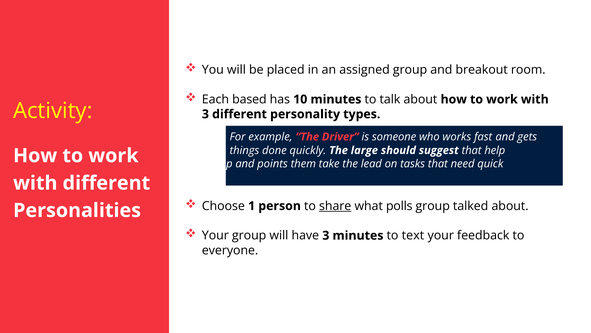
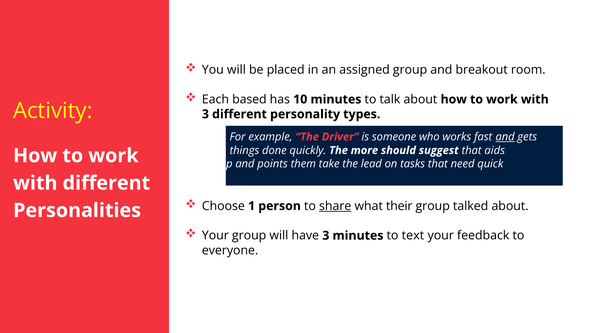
and at (505, 137) underline: none -> present
large: large -> more
help: help -> aids
polls: polls -> their
